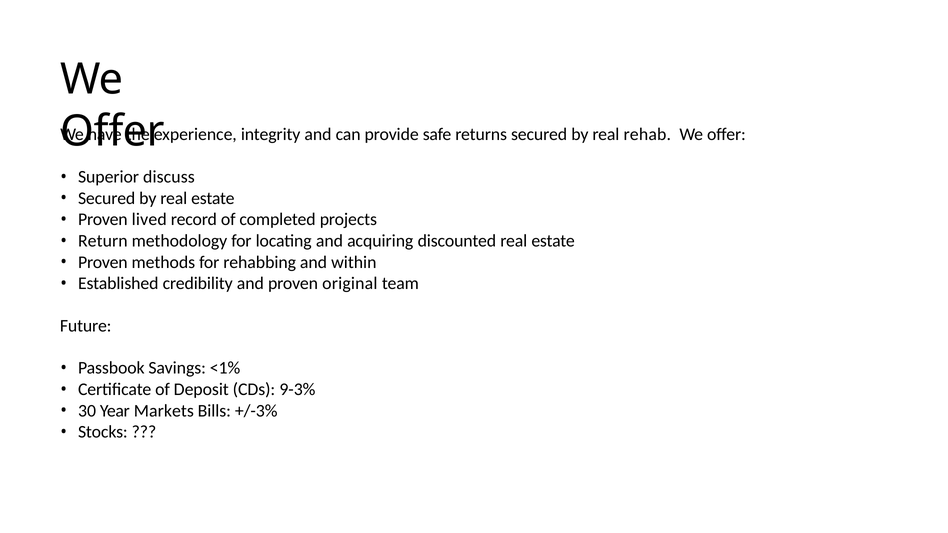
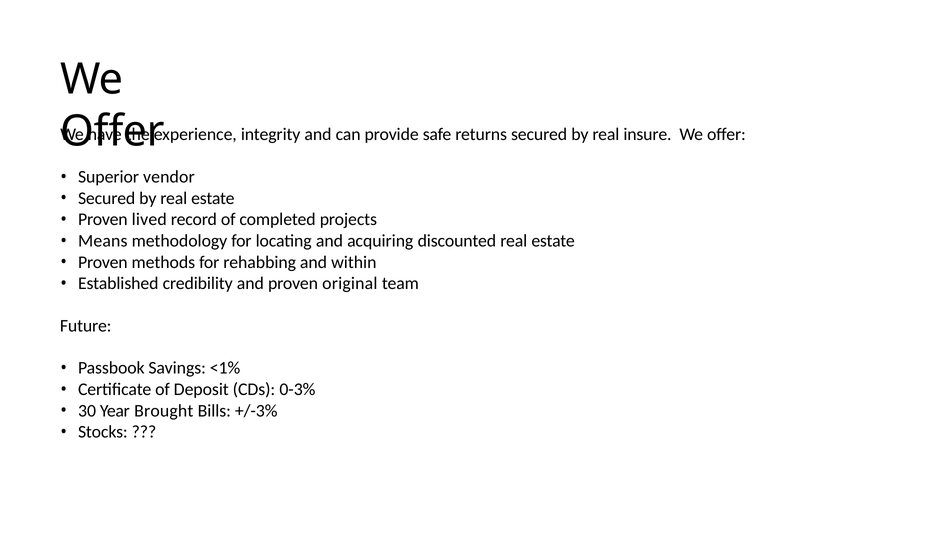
rehab: rehab -> insure
discuss: discuss -> vendor
Return: Return -> Means
9-3%: 9-3% -> 0-3%
Markets: Markets -> Brought
